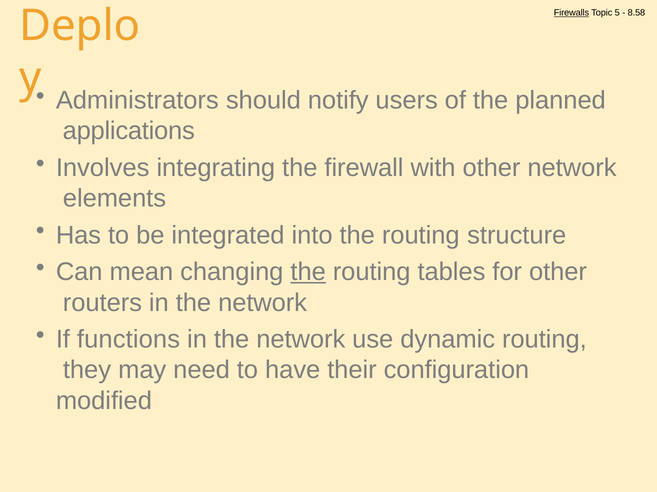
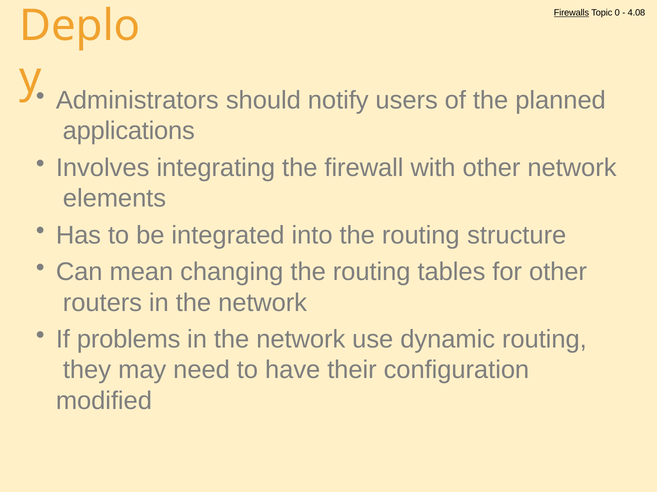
5: 5 -> 0
8.58: 8.58 -> 4.08
the at (308, 272) underline: present -> none
functions: functions -> problems
